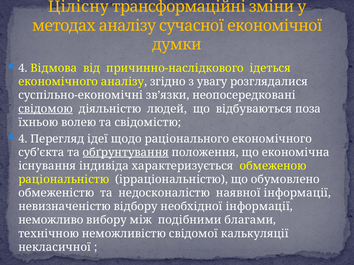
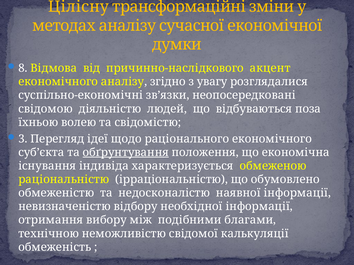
4 at (23, 68): 4 -> 8
ідеться: ідеться -> акцент
свідомою underline: present -> none
4 at (23, 139): 4 -> 3
неможливо: неможливо -> отримання
некласичної: некласичної -> обмеженість
